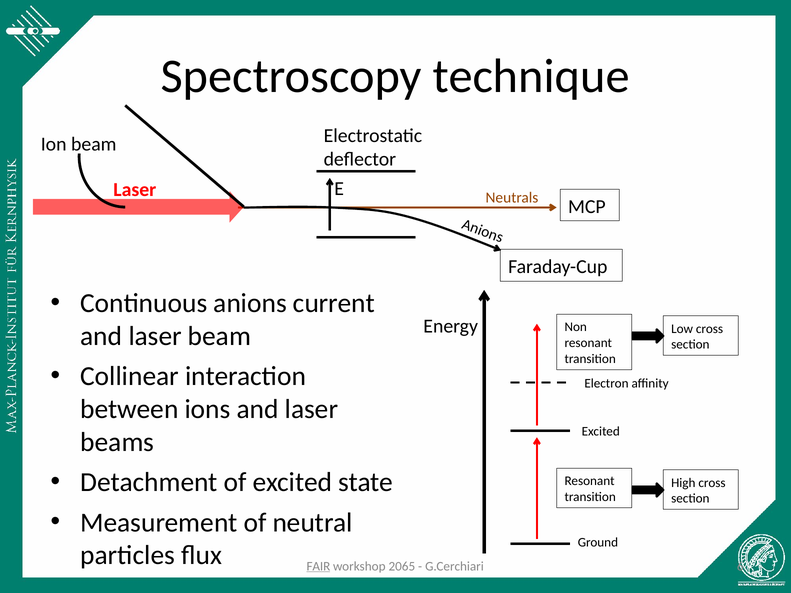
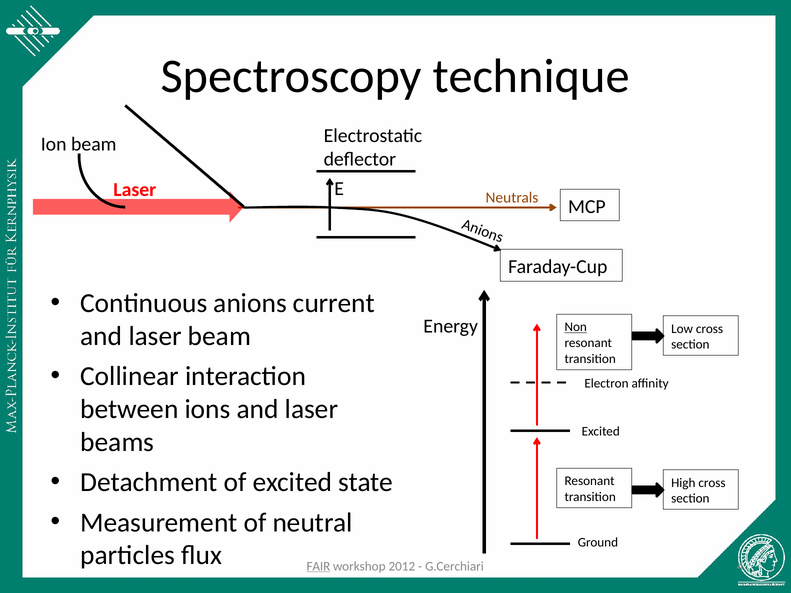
Non underline: none -> present
2065: 2065 -> 2012
6: 6 -> 4
